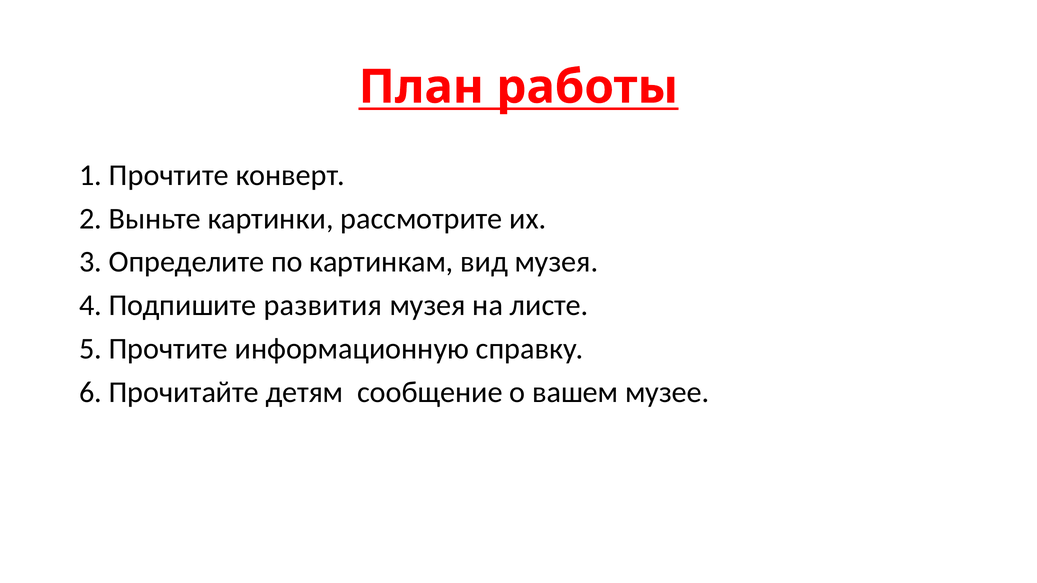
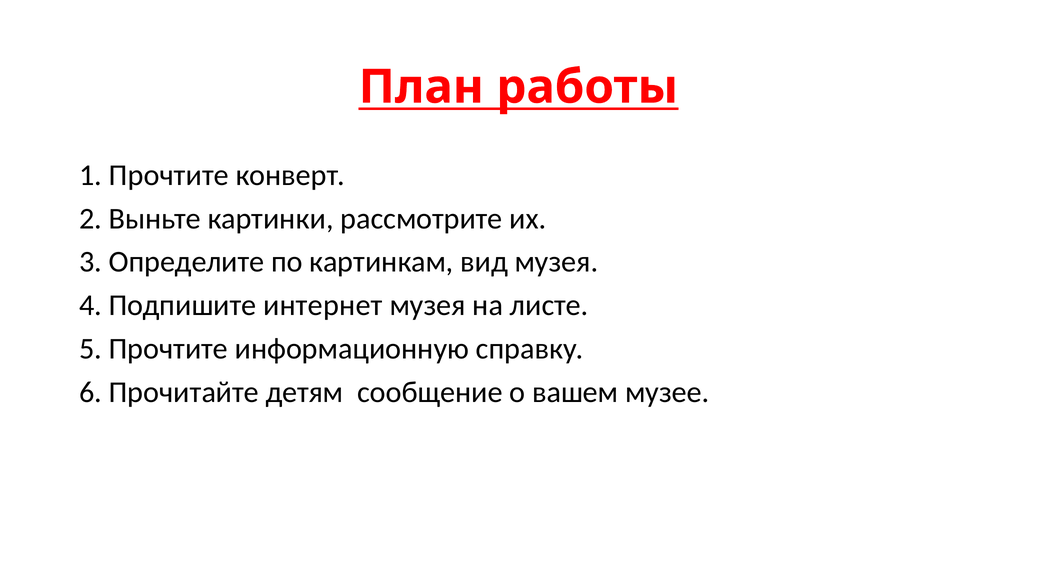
развития: развития -> интернет
